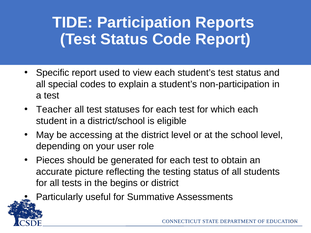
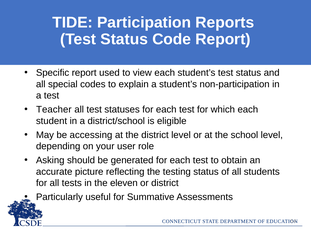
Pieces: Pieces -> Asking
begins: begins -> eleven
